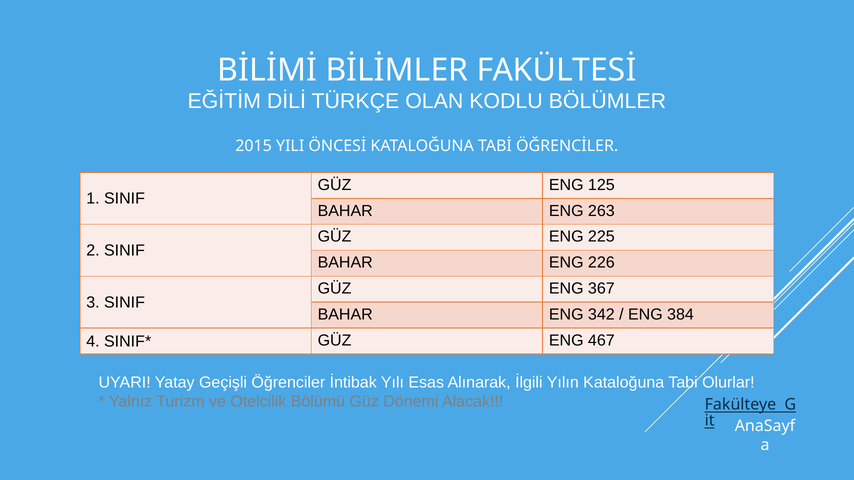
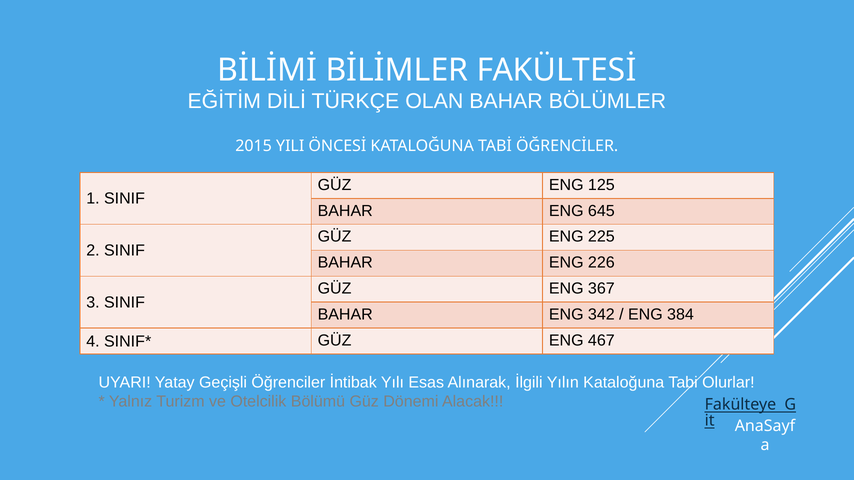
OLAN KODLU: KODLU -> BAHAR
263: 263 -> 645
